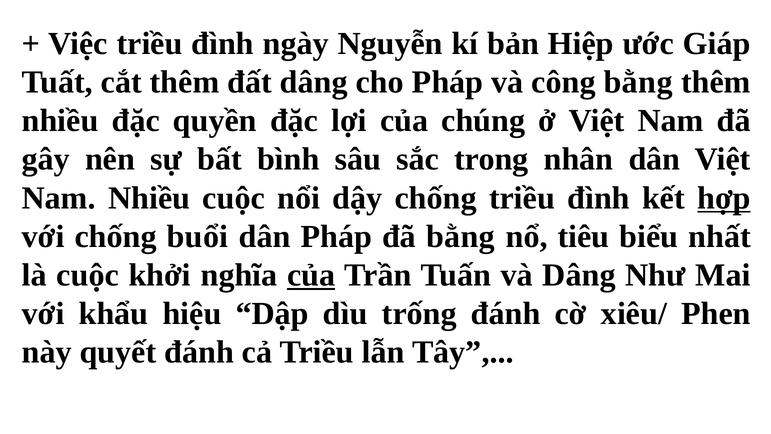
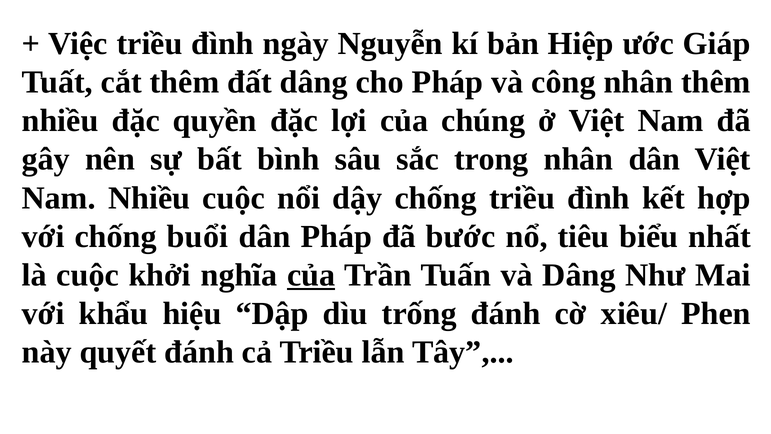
công bằng: bằng -> nhân
hợp underline: present -> none
đã bằng: bằng -> bước
